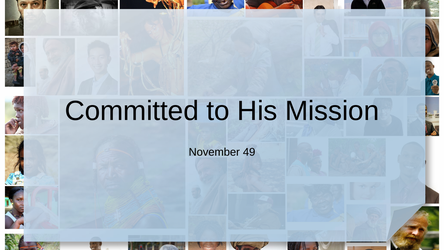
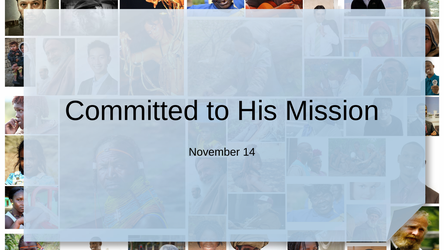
49: 49 -> 14
